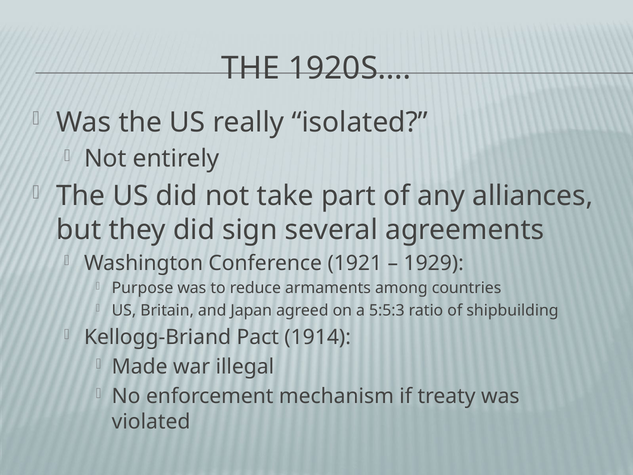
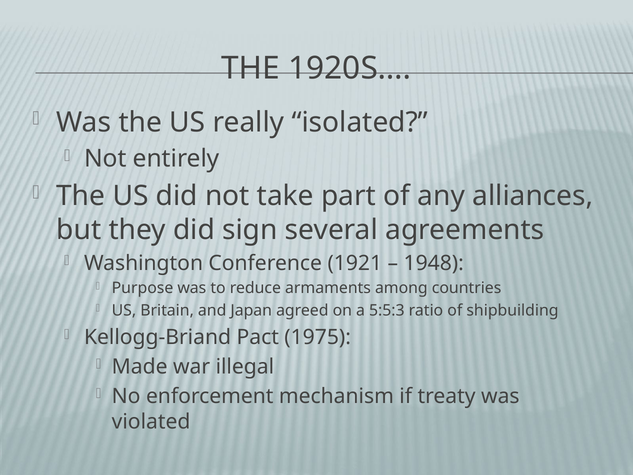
1929: 1929 -> 1948
1914: 1914 -> 1975
